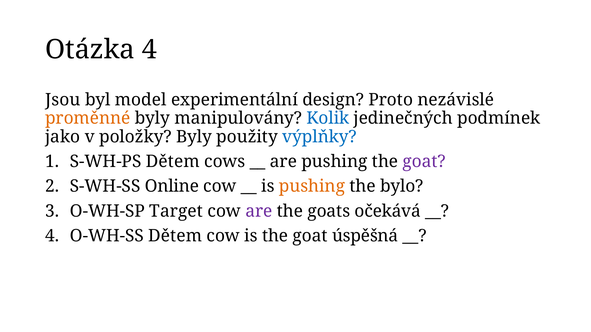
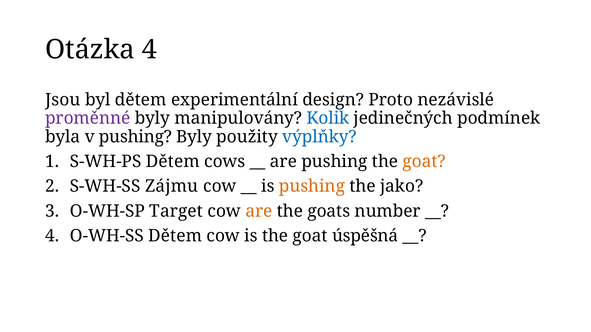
byl model: model -> dětem
proměnné colour: orange -> purple
jako: jako -> byla
v položky: položky -> pushing
goat at (424, 162) colour: purple -> orange
Online: Online -> Zájmu
bylo: bylo -> jako
are at (259, 211) colour: purple -> orange
očekává: očekává -> number
